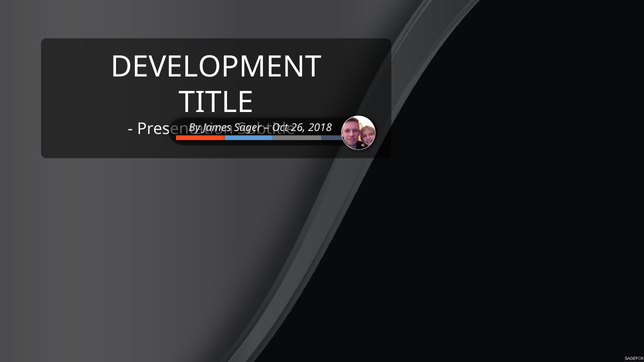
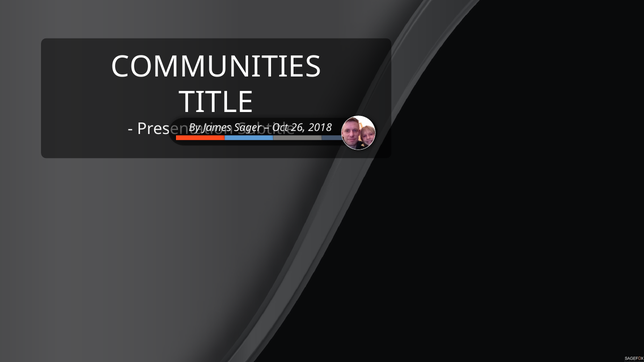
DEVELOPMENT: DEVELOPMENT -> COMMUNITIES
